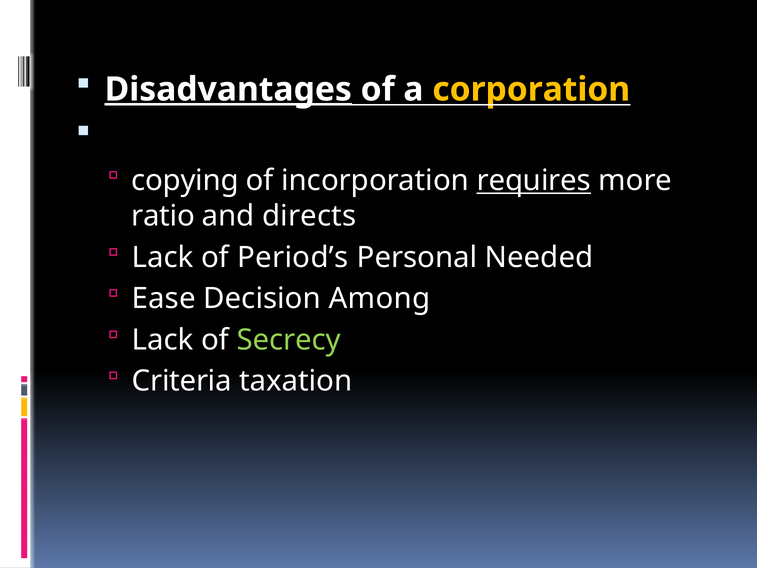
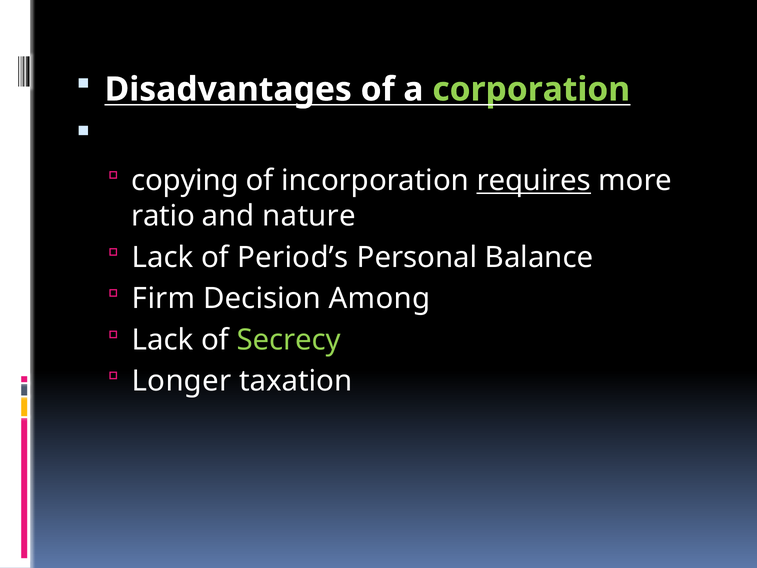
Disadvantages underline: present -> none
corporation colour: yellow -> light green
directs: directs -> nature
Needed: Needed -> Balance
Ease: Ease -> Firm
Criteria: Criteria -> Longer
